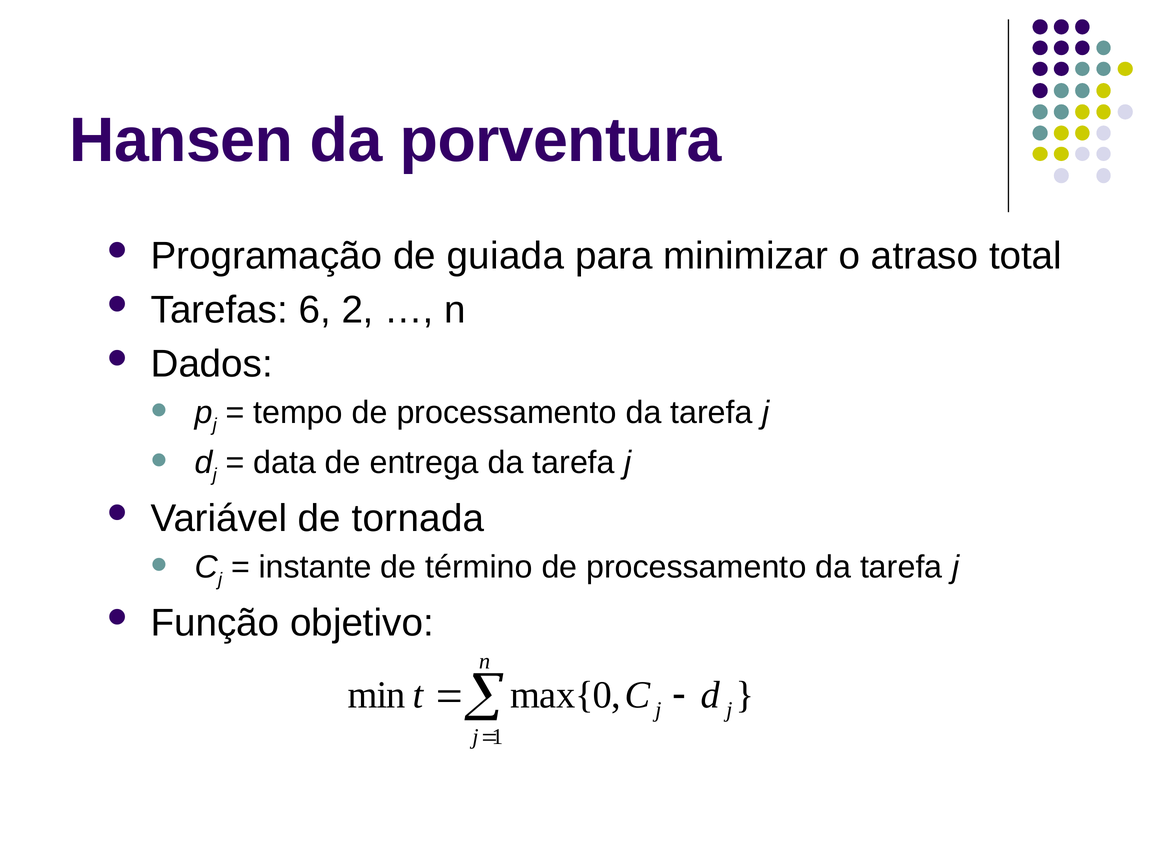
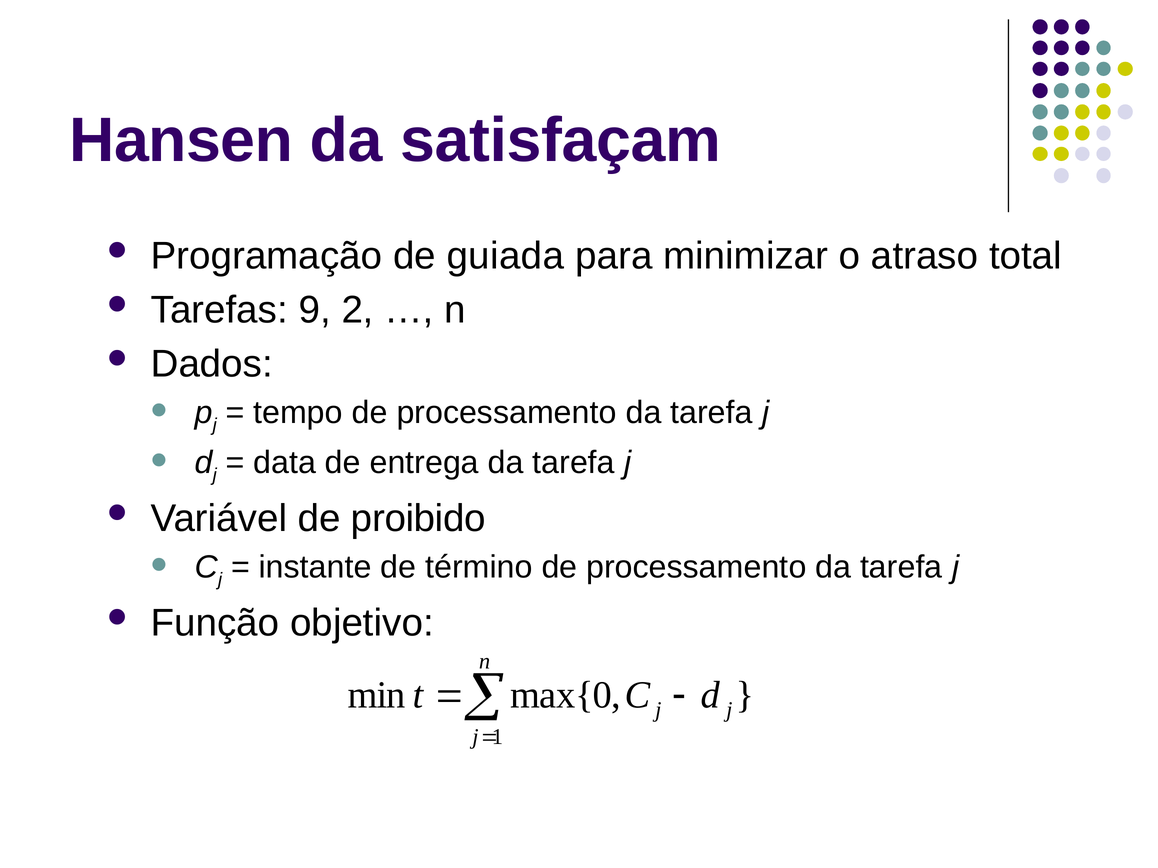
porventura: porventura -> satisfaçam
6: 6 -> 9
tornada: tornada -> proibido
